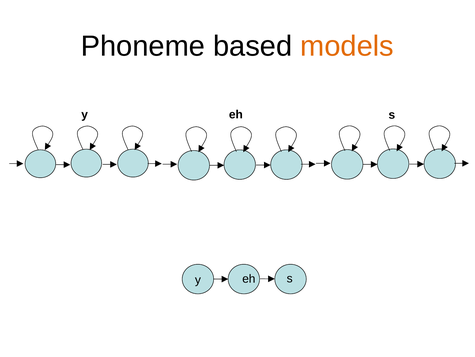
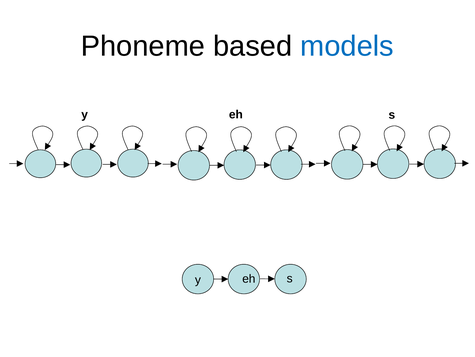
models colour: orange -> blue
